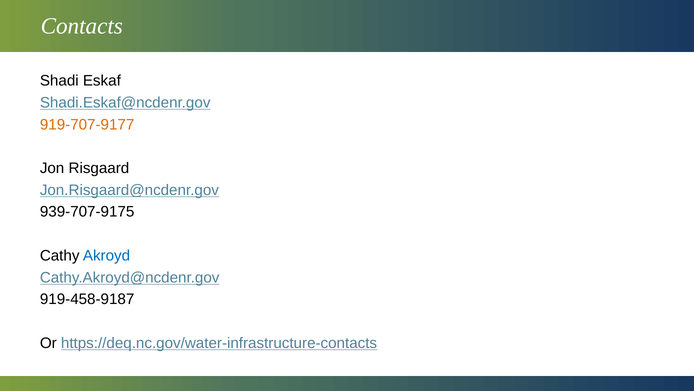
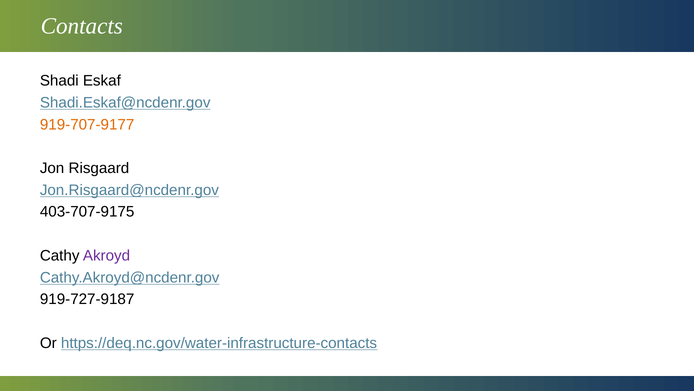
939-707-9175: 939-707-9175 -> 403-707-9175
Akroyd colour: blue -> purple
919-458-9187: 919-458-9187 -> 919-727-9187
